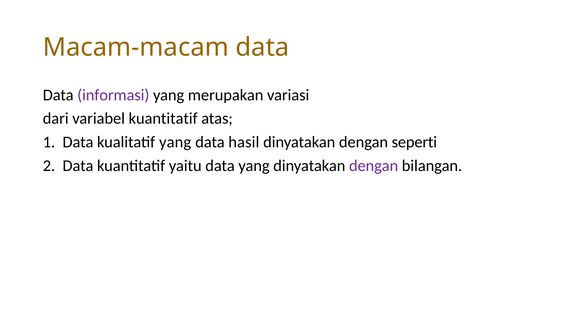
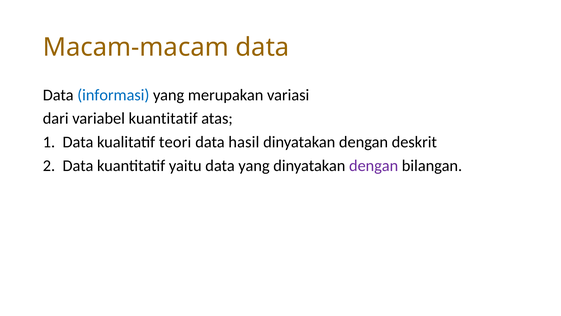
informasi colour: purple -> blue
kualitatif yang: yang -> teori
seperti: seperti -> deskrit
